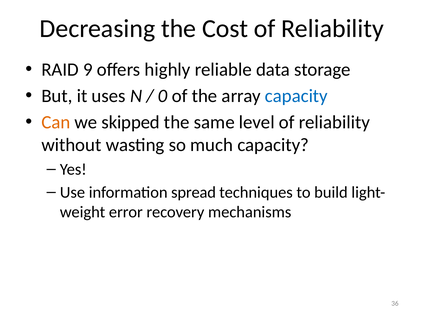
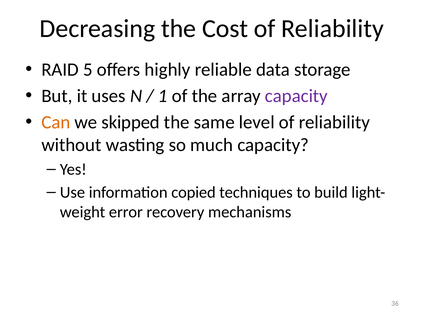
9: 9 -> 5
0: 0 -> 1
capacity at (296, 96) colour: blue -> purple
spread: spread -> copied
